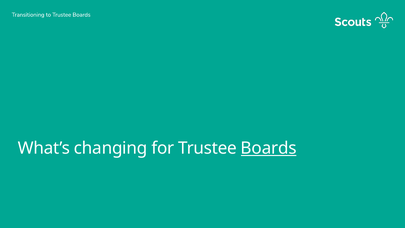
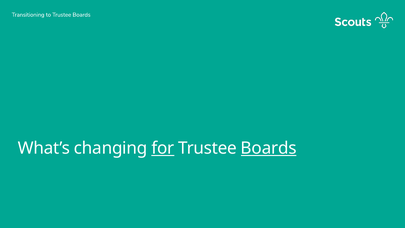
for underline: none -> present
